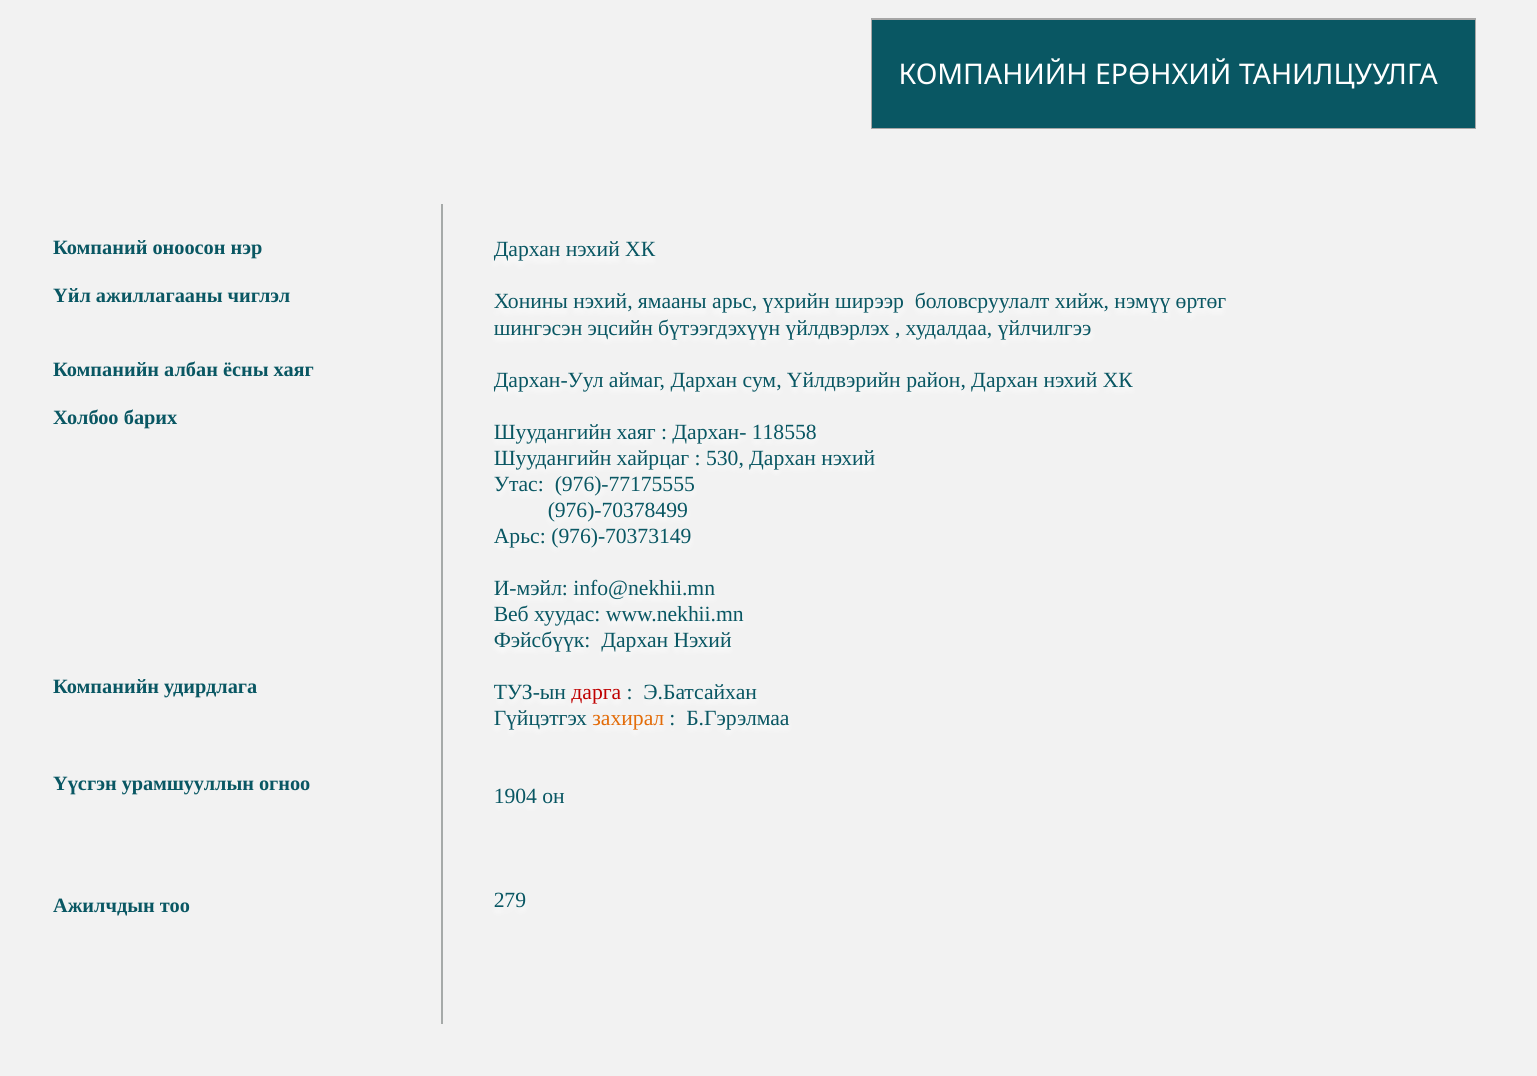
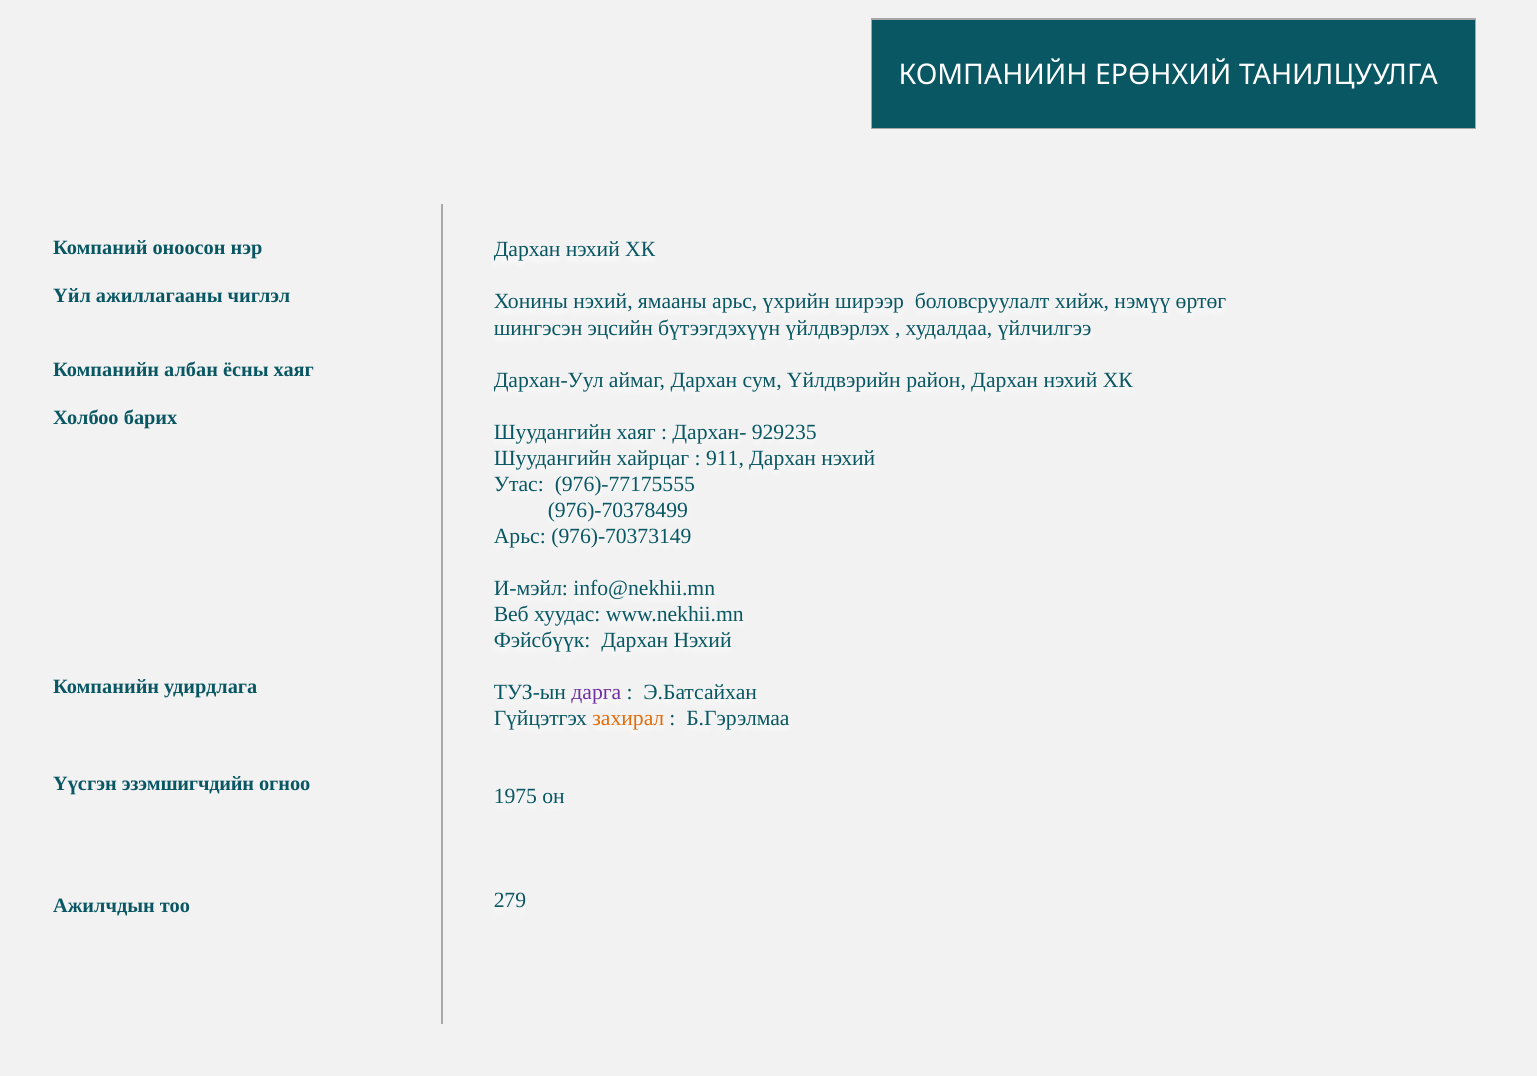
118558: 118558 -> 929235
530: 530 -> 911
дарга colour: red -> purple
урамшууллын: урамшууллын -> эзэмшигчдийн
1904: 1904 -> 1975
